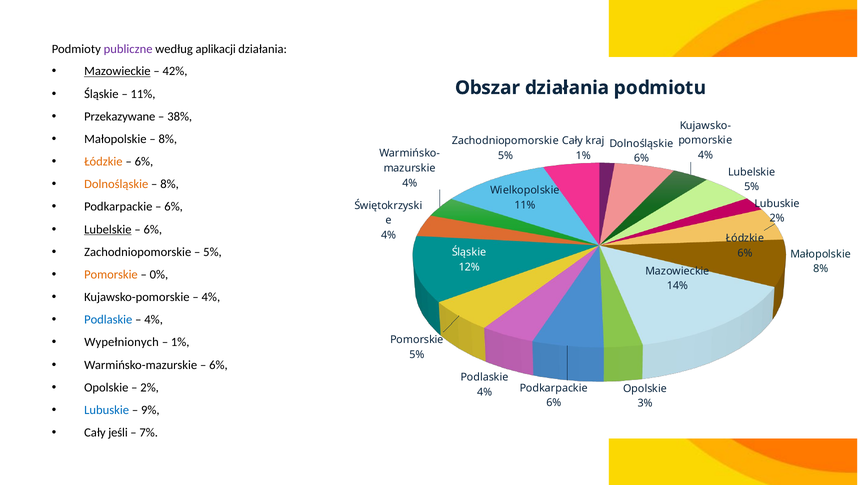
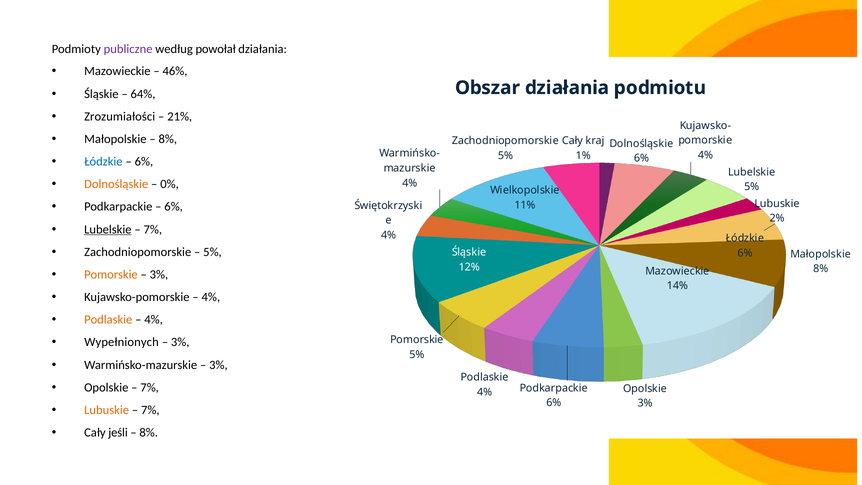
aplikacji: aplikacji -> powołał
Mazowieckie at (117, 71) underline: present -> none
42%: 42% -> 46%
11% at (143, 94): 11% -> 64%
Przekazywane: Przekazywane -> Zrozumiałości
38%: 38% -> 21%
Łódzkie at (103, 162) colour: orange -> blue
8% at (170, 184): 8% -> 0%
6% at (153, 229): 6% -> 7%
0% at (159, 274): 0% -> 3%
Podlaskie at (108, 320) colour: blue -> orange
1% at (180, 342): 1% -> 3%
6% at (218, 365): 6% -> 3%
2% at (150, 387): 2% -> 7%
Lubuskie at (107, 410) colour: blue -> orange
9% at (150, 410): 9% -> 7%
7% at (149, 433): 7% -> 8%
